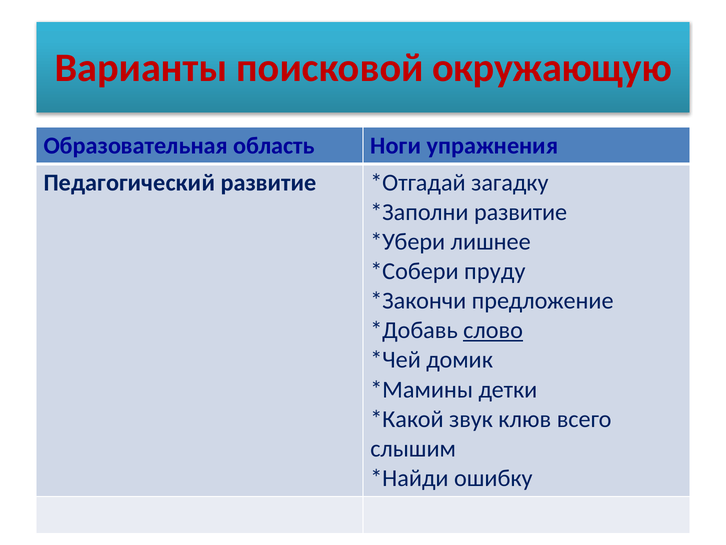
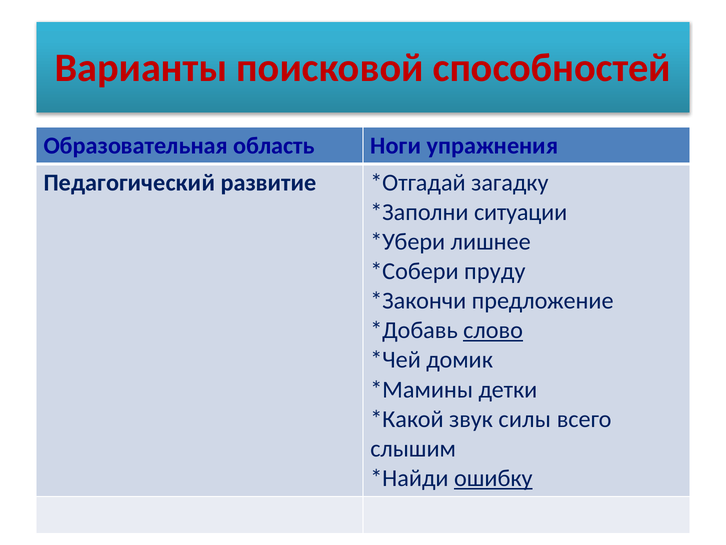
окружающую: окружающую -> способностей
развитие at (521, 212): развитие -> ситуации
клюв: клюв -> силы
ошибку underline: none -> present
